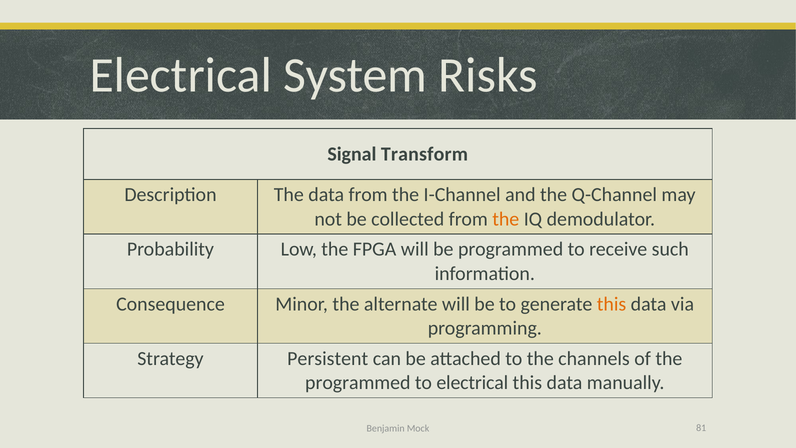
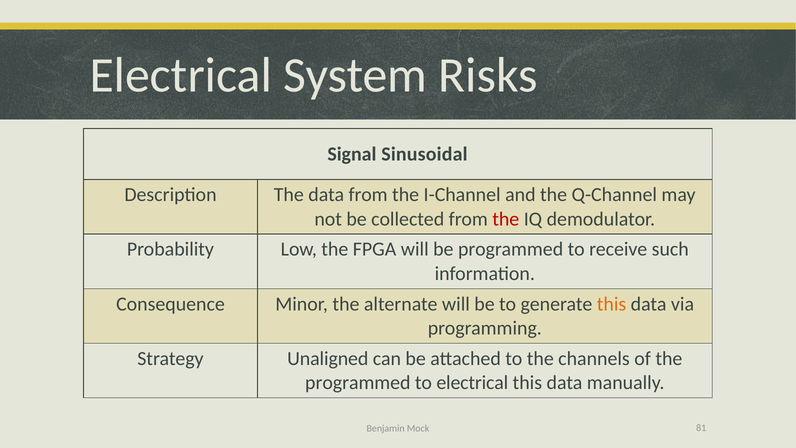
Transform: Transform -> Sinusoidal
the at (506, 219) colour: orange -> red
Persistent: Persistent -> Unaligned
